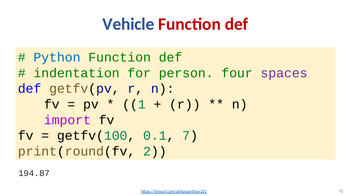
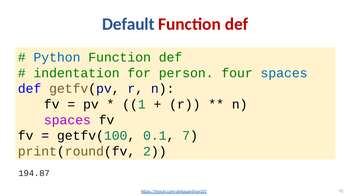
Vehicle: Vehicle -> Default
spaces at (284, 73) colour: purple -> blue
import at (67, 120): import -> spaces
